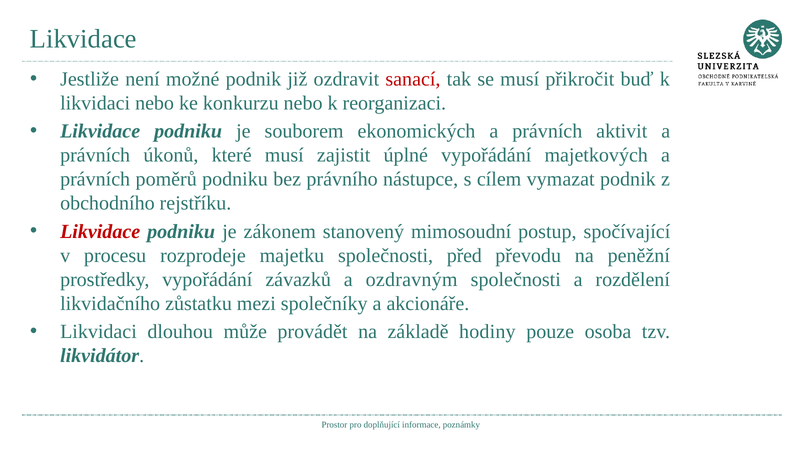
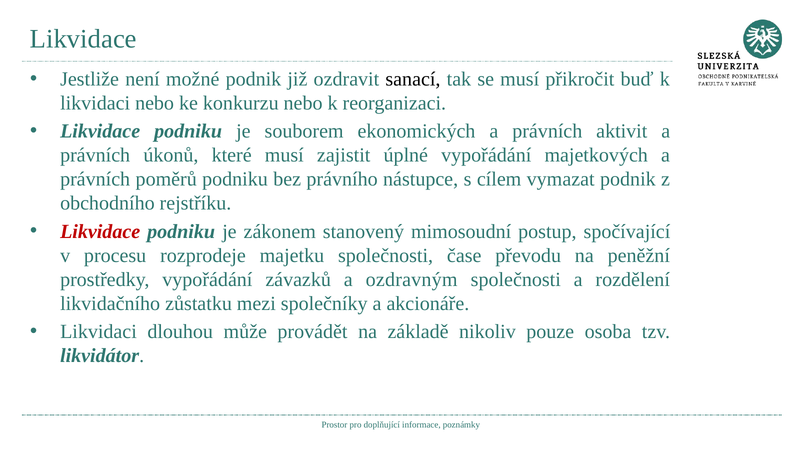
sanací colour: red -> black
před: před -> čase
hodiny: hodiny -> nikoliv
